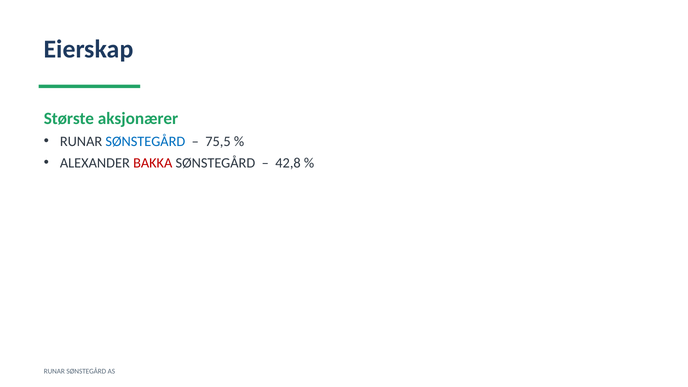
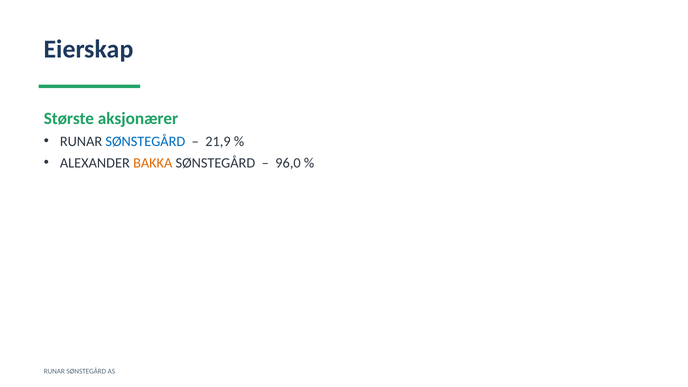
75,5: 75,5 -> 21,9
BAKKA colour: red -> orange
42,8: 42,8 -> 96,0
